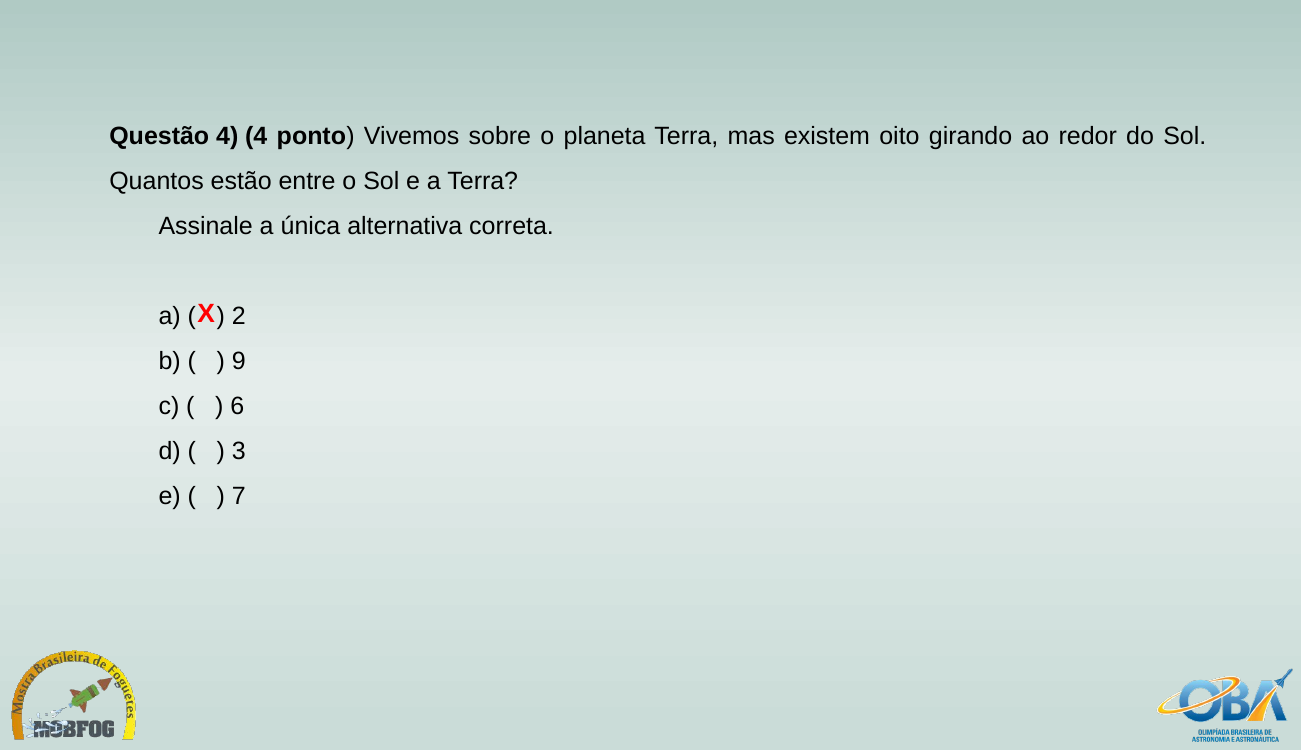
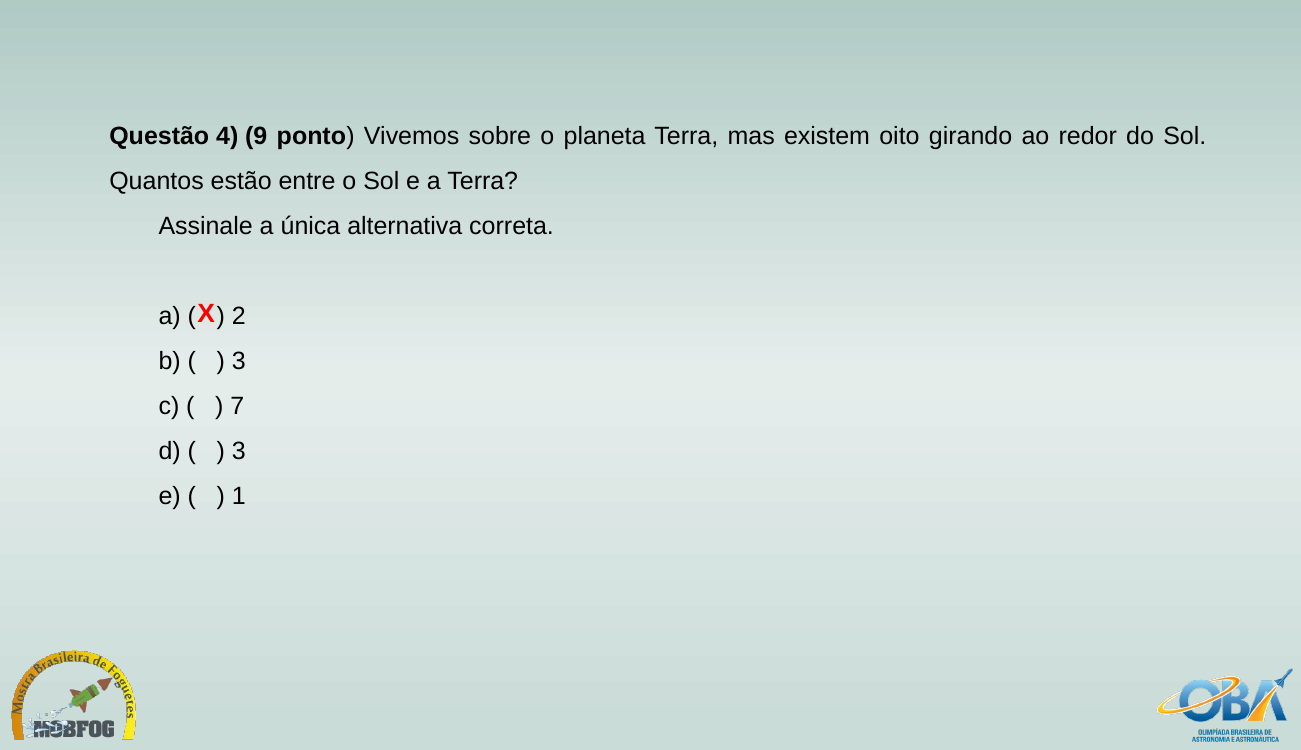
4 4: 4 -> 9
9 at (239, 361): 9 -> 3
6: 6 -> 7
7: 7 -> 1
